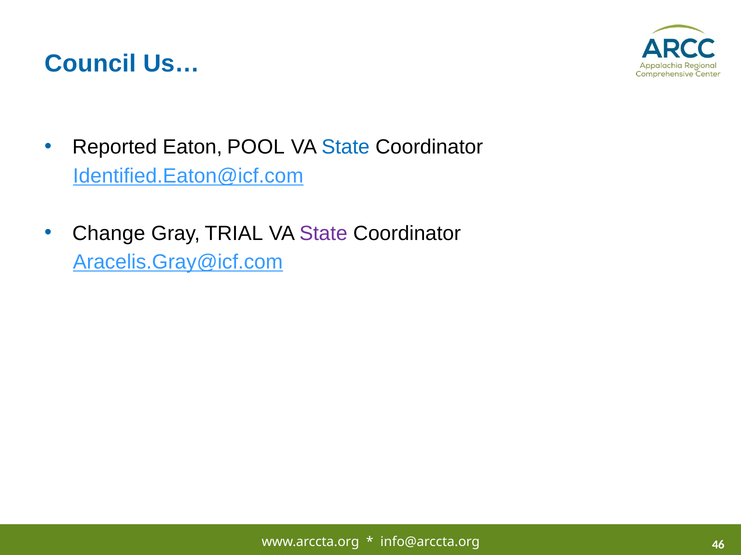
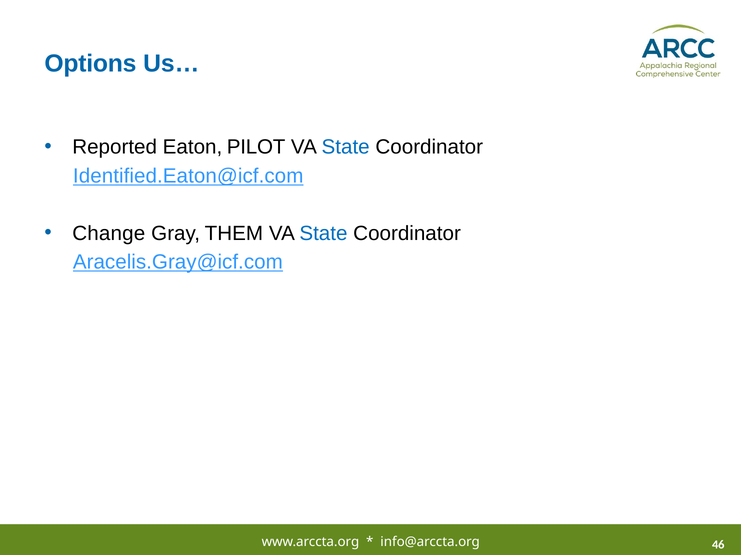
Council: Council -> Options
POOL: POOL -> PILOT
TRIAL: TRIAL -> THEM
State at (323, 234) colour: purple -> blue
